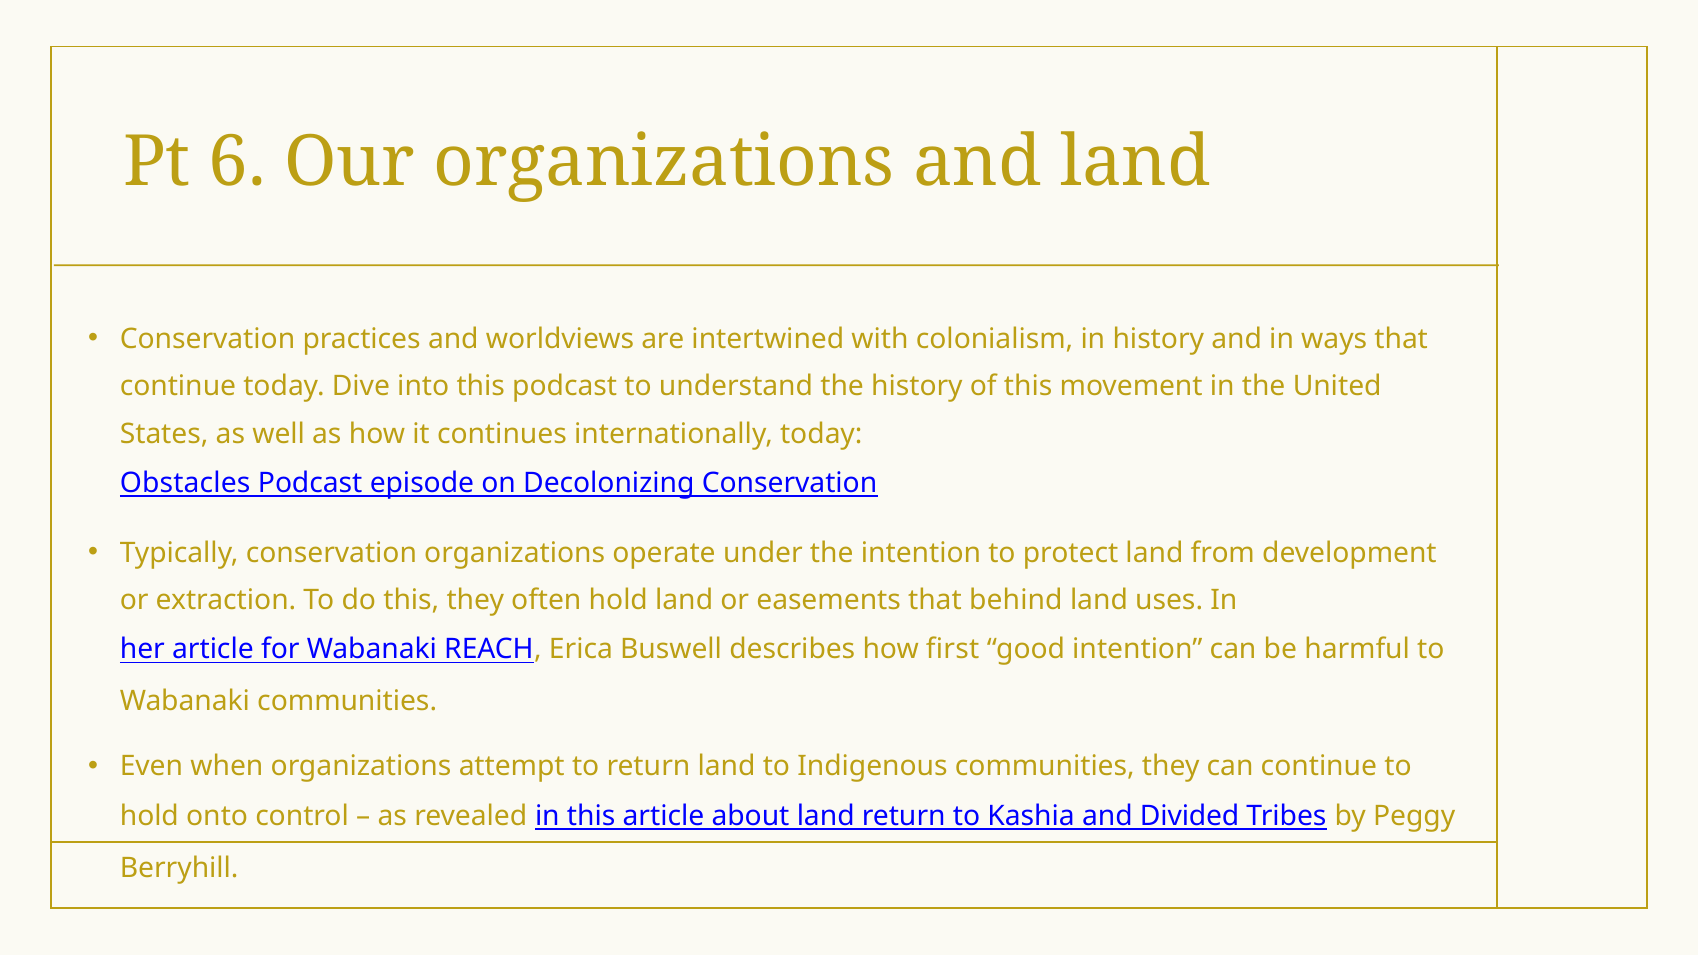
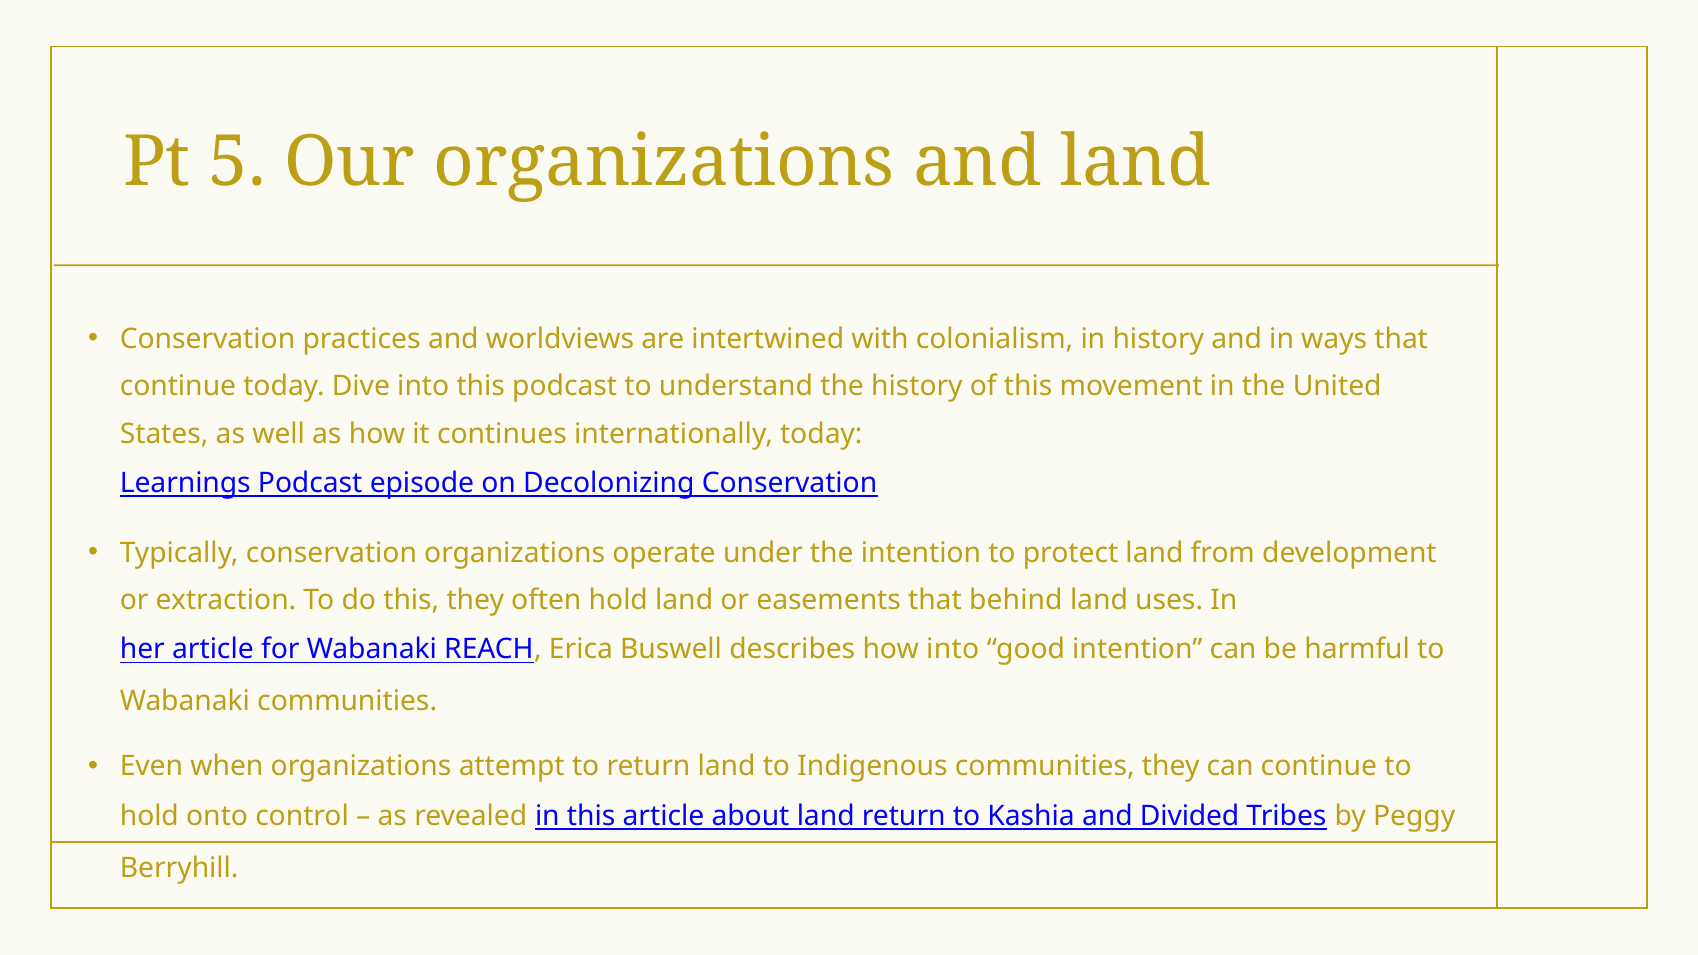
6: 6 -> 5
Obstacles: Obstacles -> Learnings
how first: first -> into
